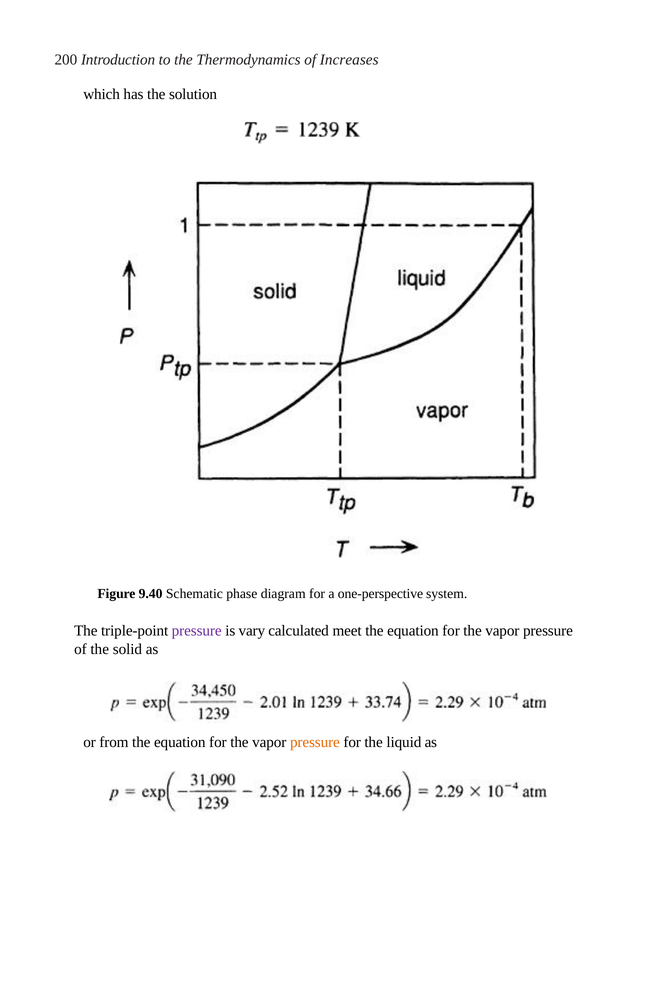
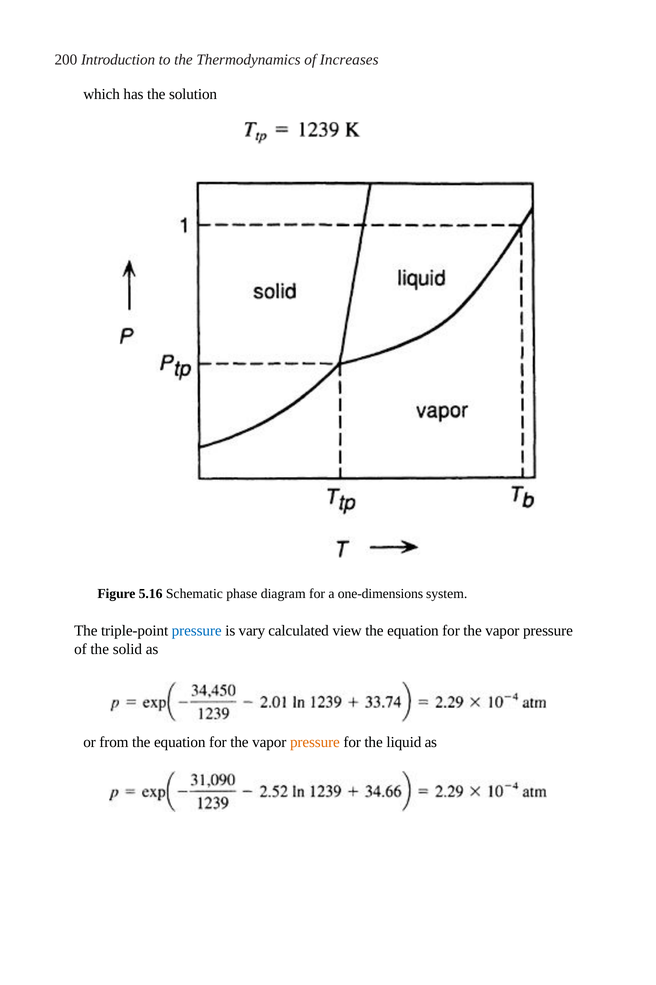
9.40: 9.40 -> 5.16
one-perspective: one-perspective -> one-dimensions
pressure at (197, 630) colour: purple -> blue
meet: meet -> view
